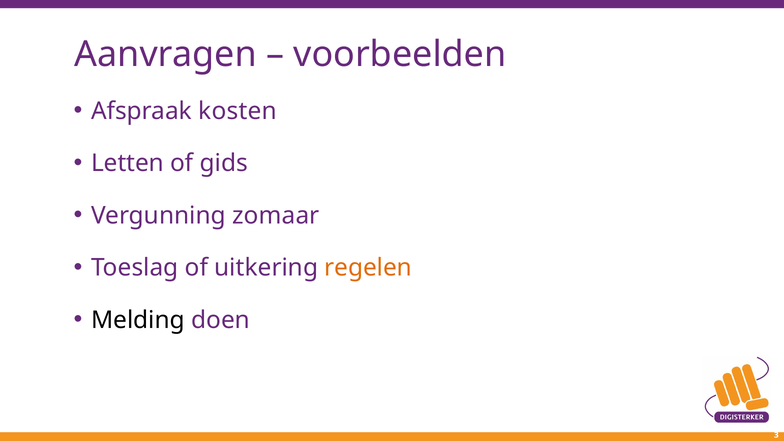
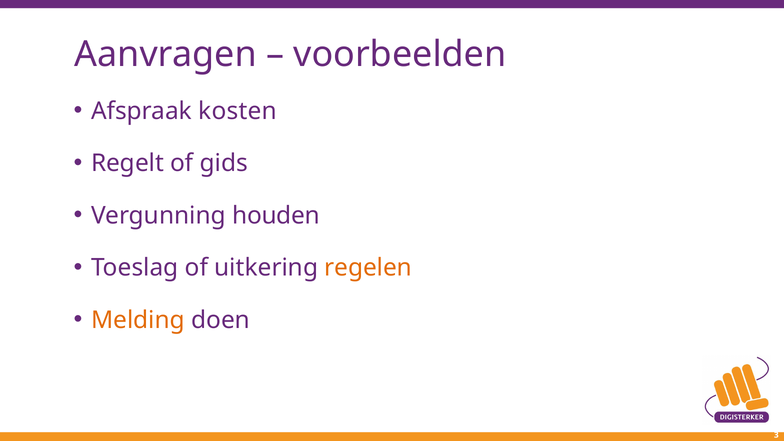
Letten: Letten -> Regelt
zomaar: zomaar -> houden
Melding colour: black -> orange
